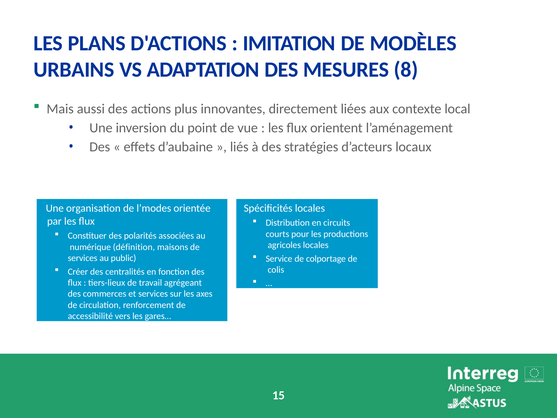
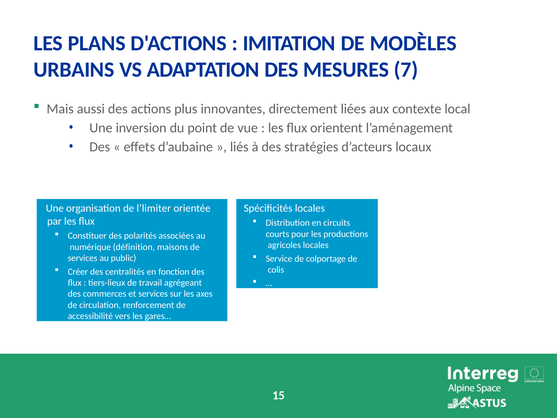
8: 8 -> 7
l’modes: l’modes -> l’limiter
